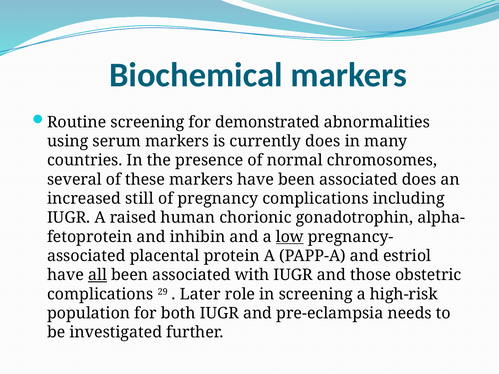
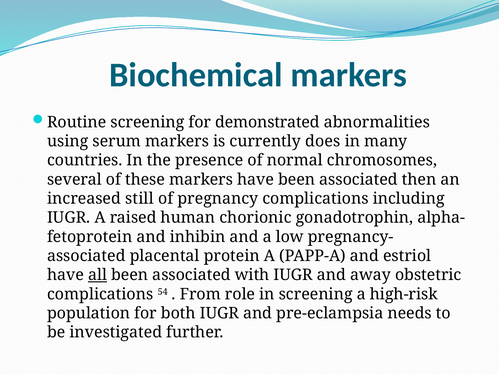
associated does: does -> then
low underline: present -> none
those: those -> away
29: 29 -> 54
Later: Later -> From
